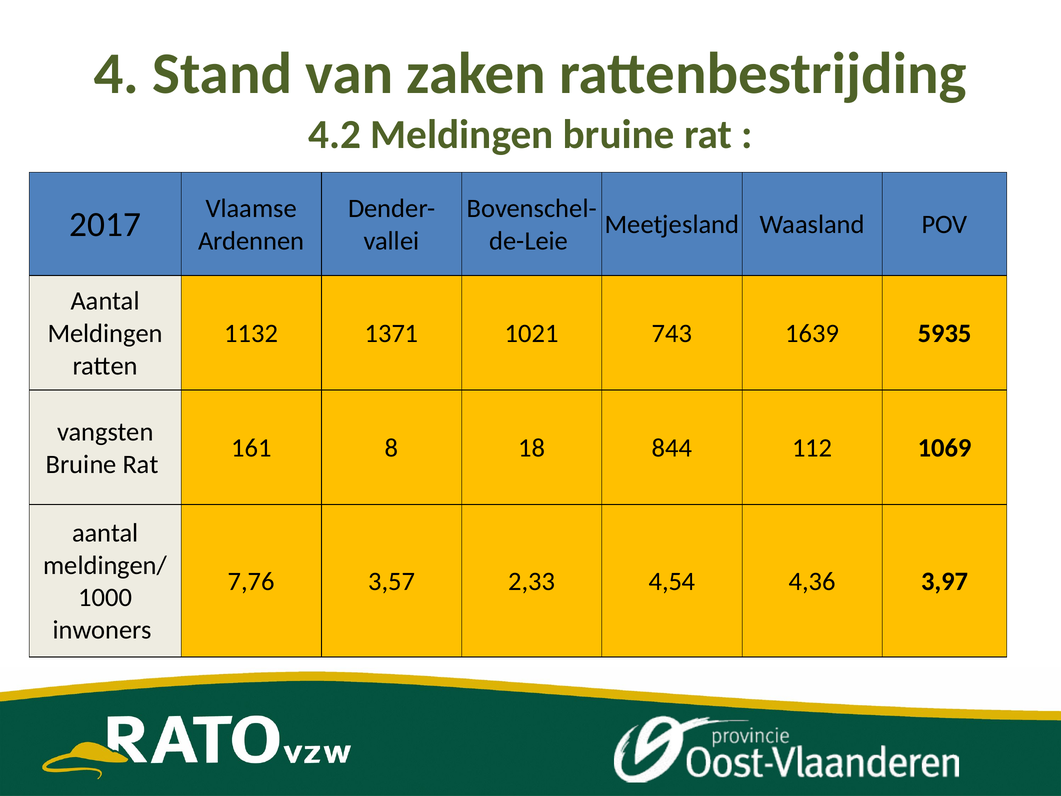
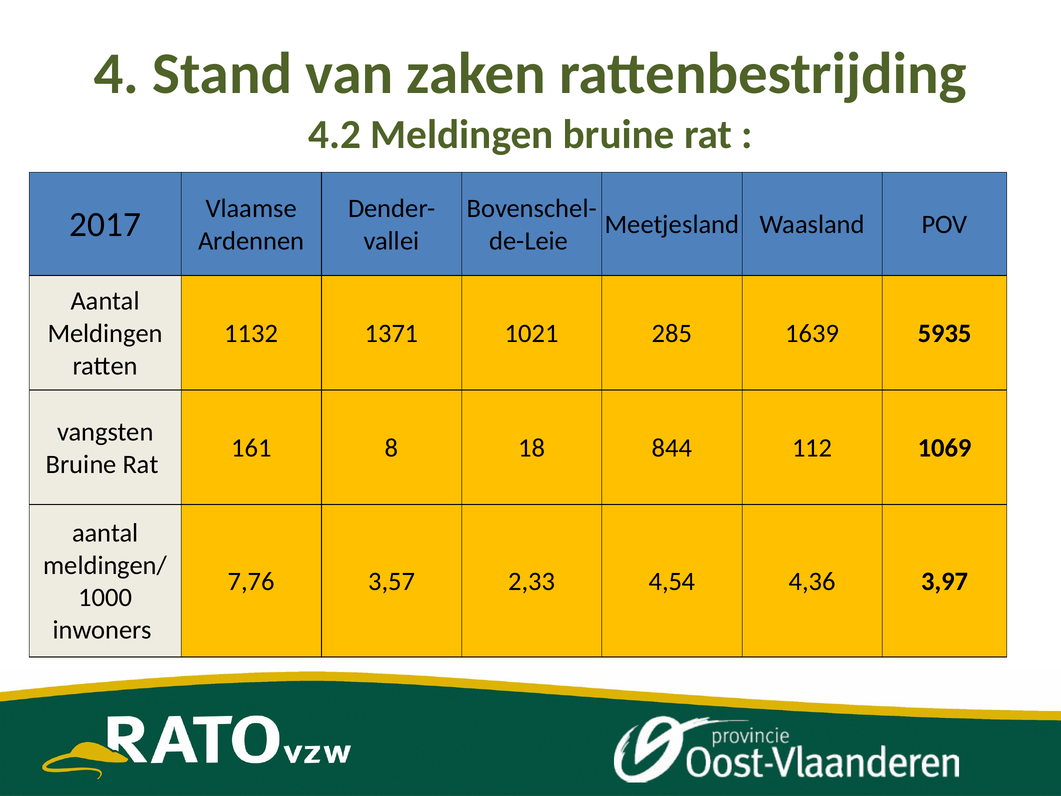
743: 743 -> 285
